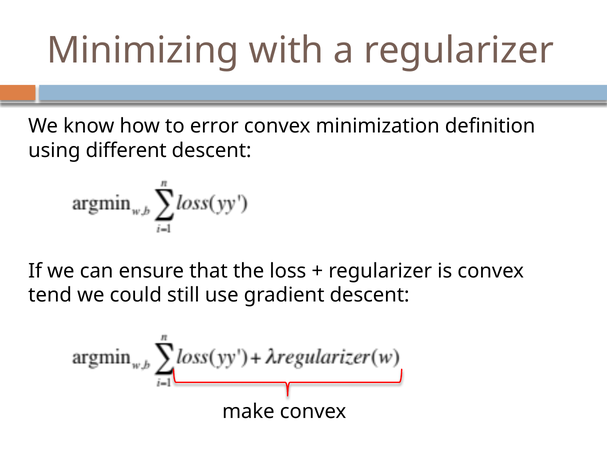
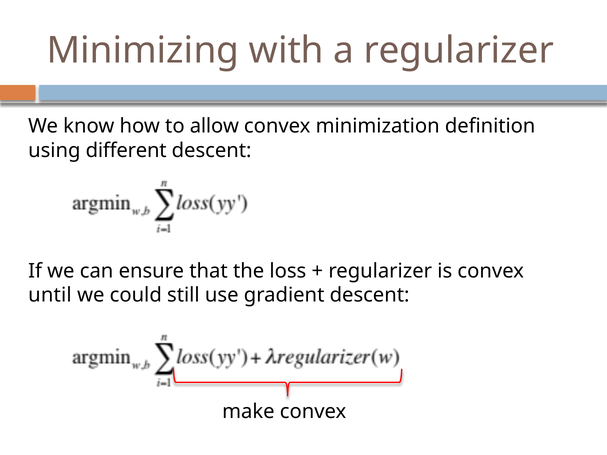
error: error -> allow
tend: tend -> until
